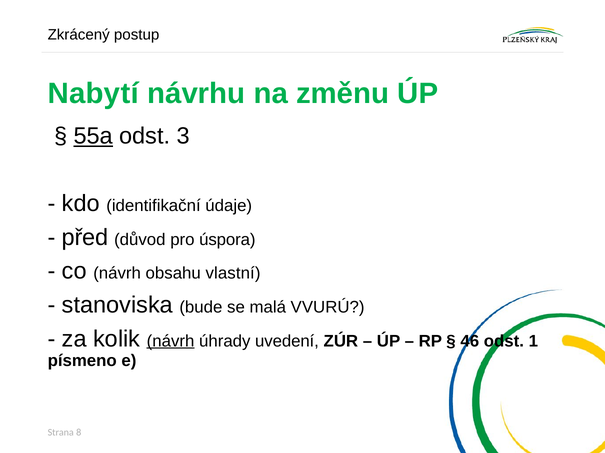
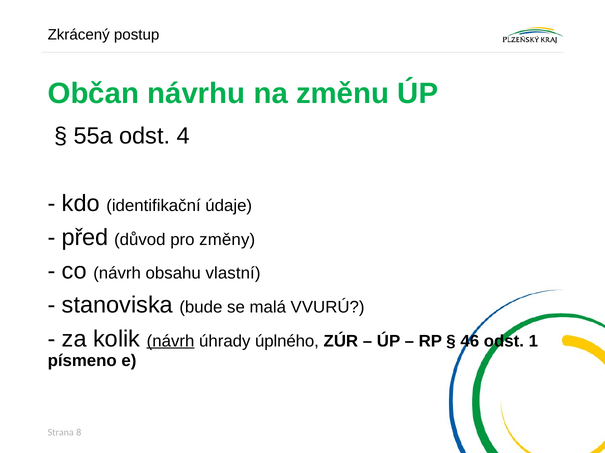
Nabytí: Nabytí -> Občan
55a underline: present -> none
3: 3 -> 4
úspora: úspora -> změny
uvedení: uvedení -> úplného
